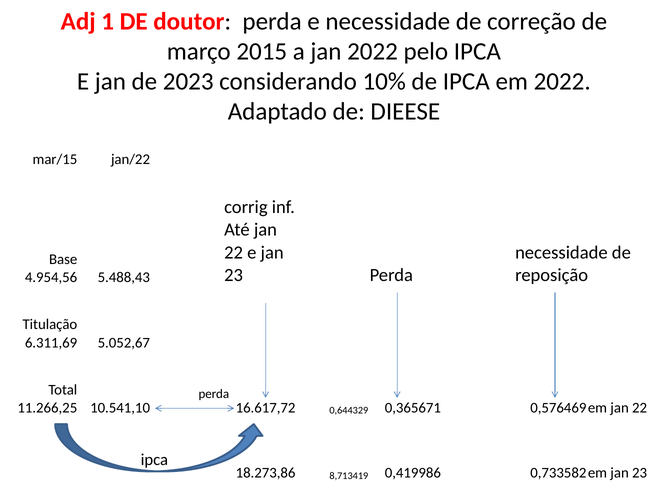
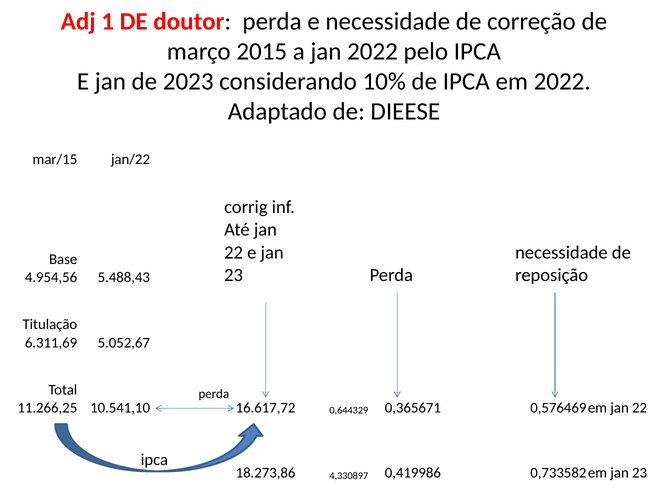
8,713419: 8,713419 -> 4,330897
